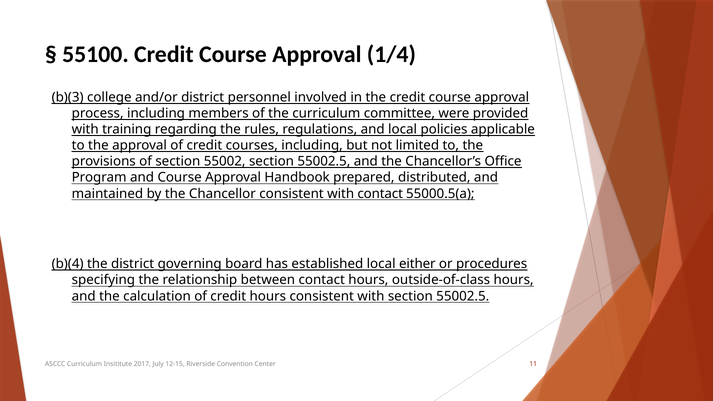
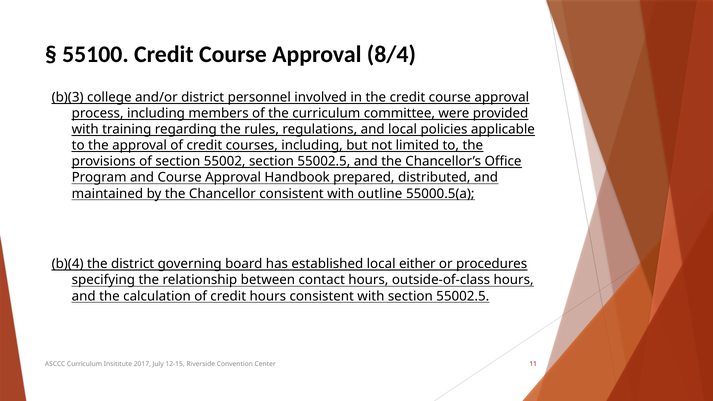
1/4: 1/4 -> 8/4
with contact: contact -> outline
